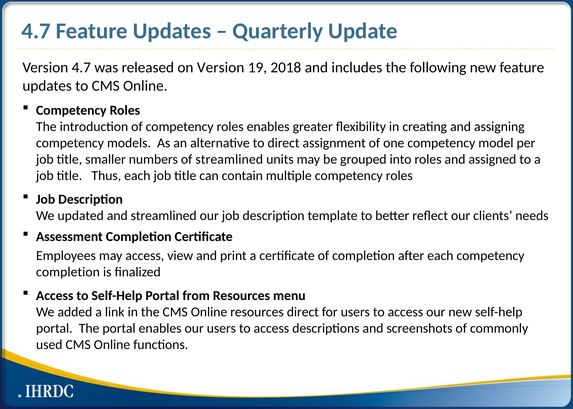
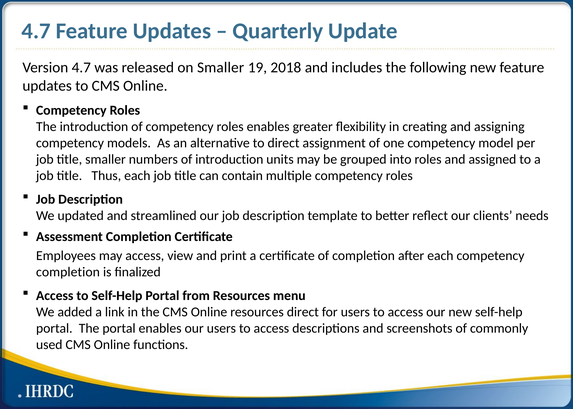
on Version: Version -> Smaller
of streamlined: streamlined -> introduction
